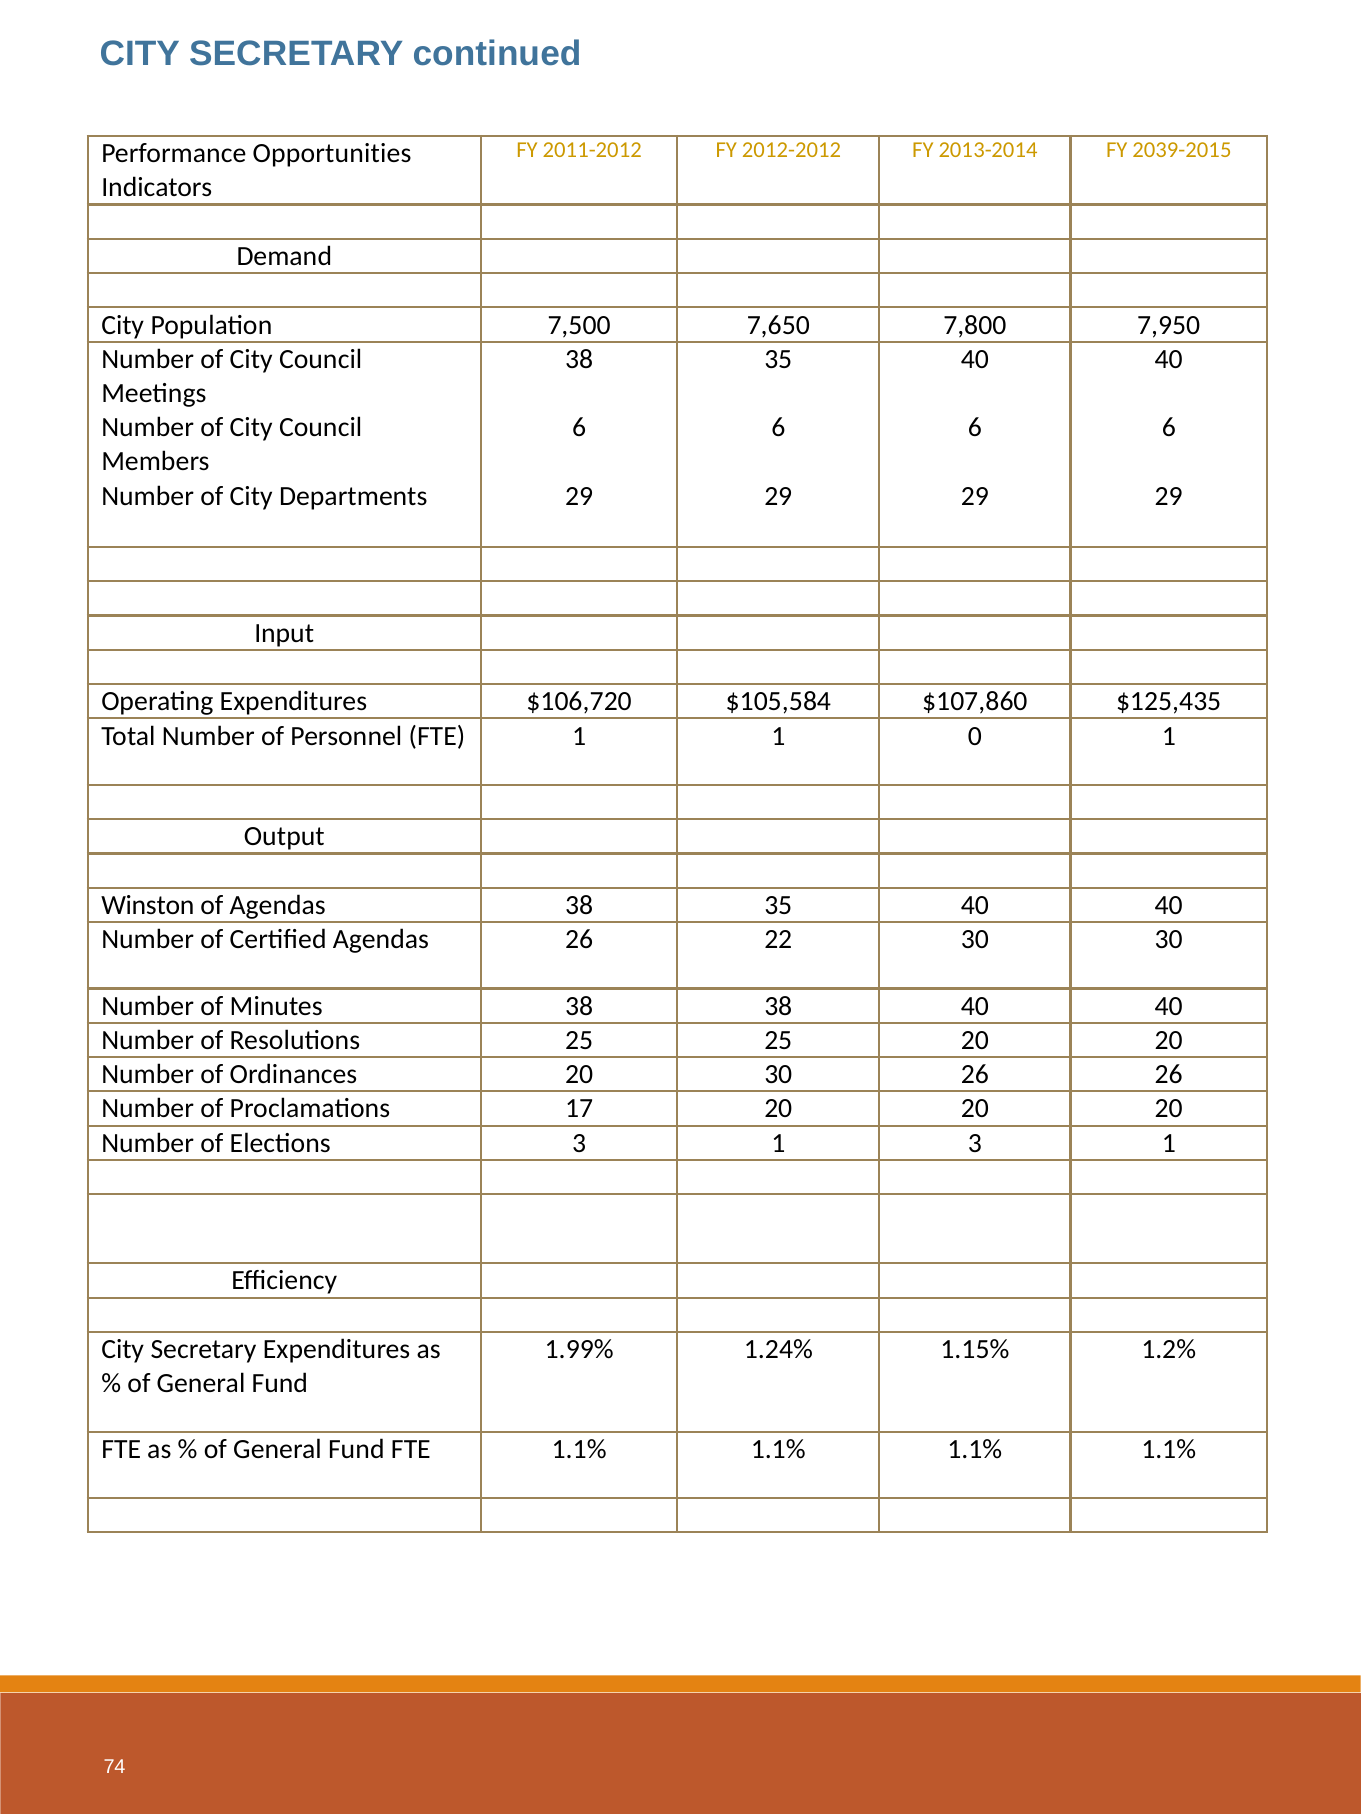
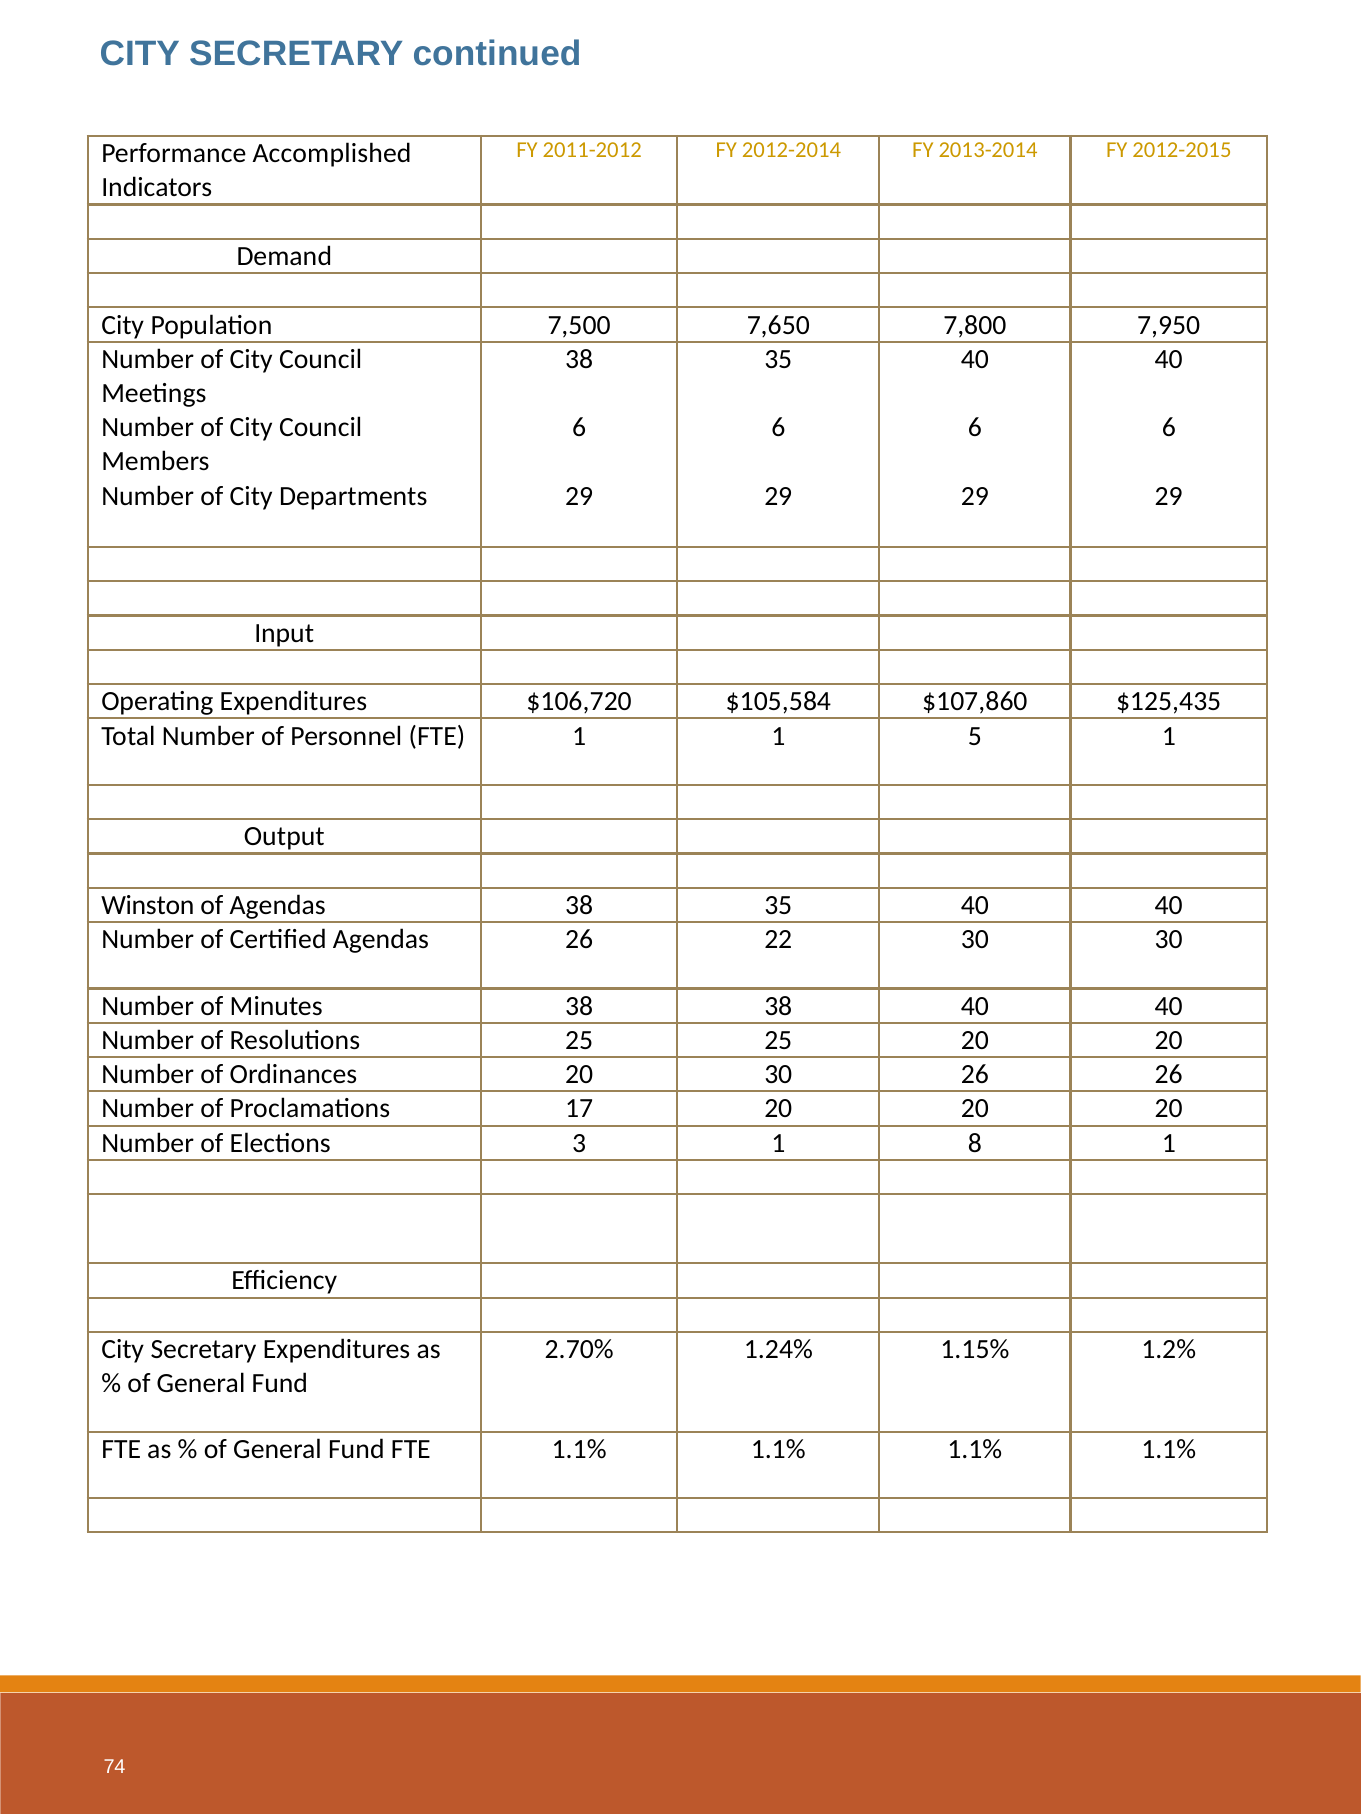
2012-2012: 2012-2012 -> 2012-2014
2039-2015: 2039-2015 -> 2012-2015
Opportunities: Opportunities -> Accomplished
0: 0 -> 5
1 3: 3 -> 8
1.99%: 1.99% -> 2.70%
